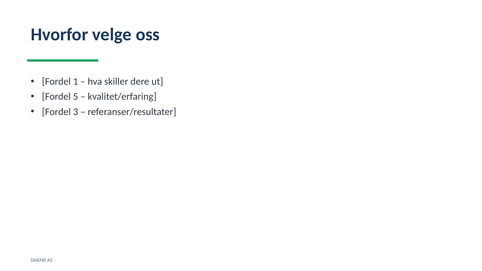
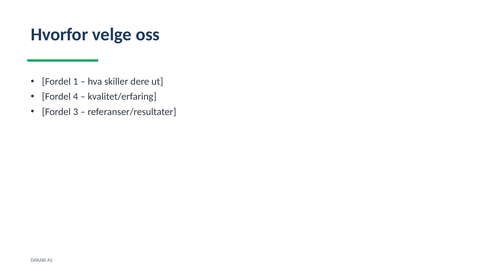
5: 5 -> 4
